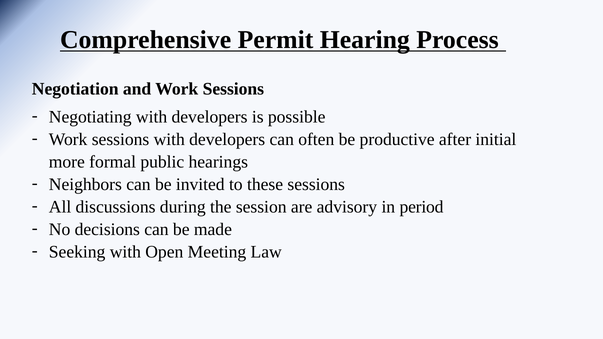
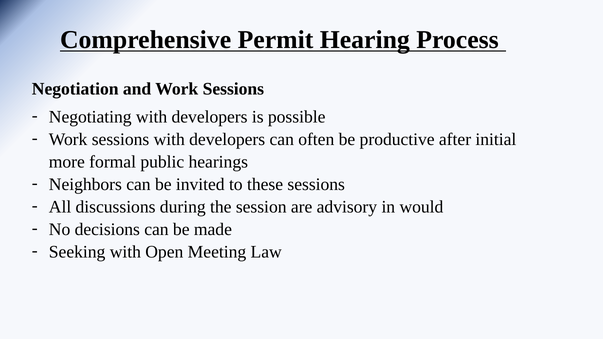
period: period -> would
